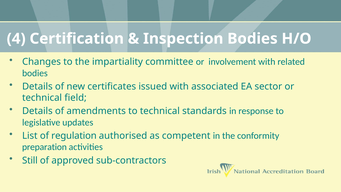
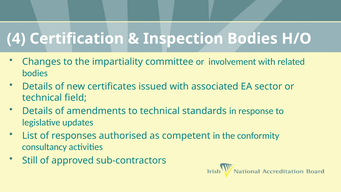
regulation: regulation -> responses
preparation: preparation -> consultancy
